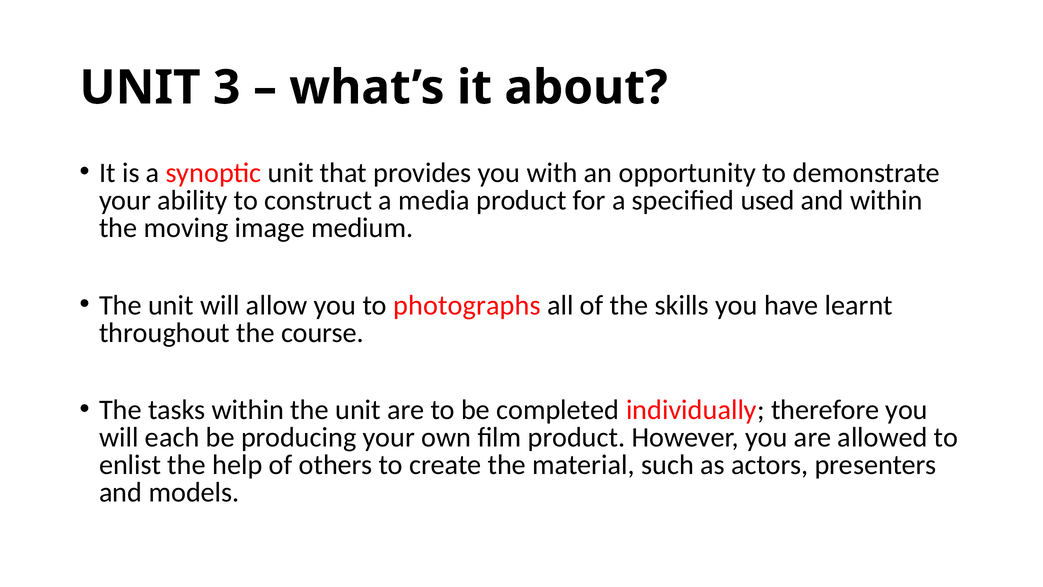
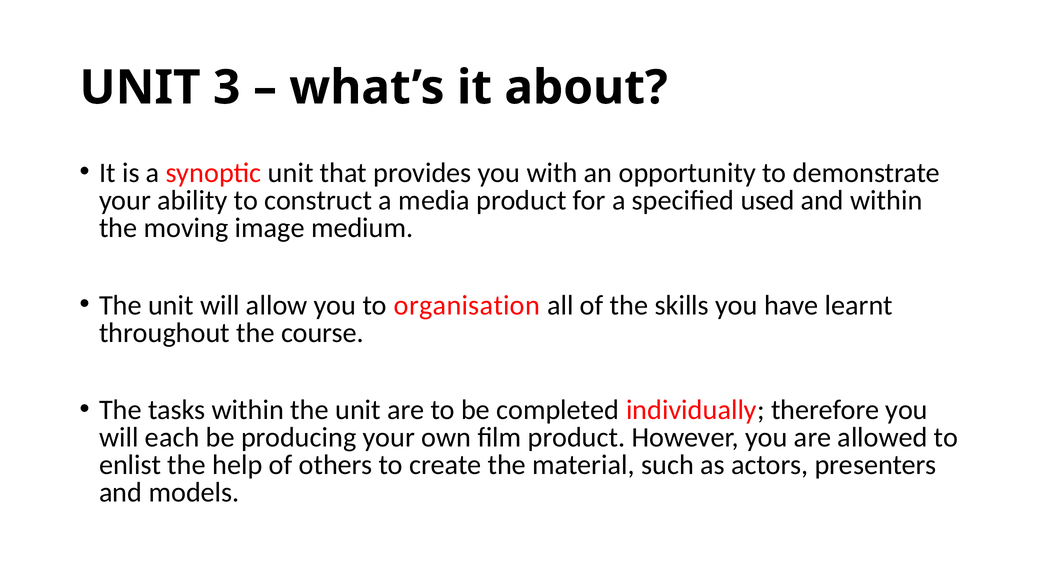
photographs: photographs -> organisation
